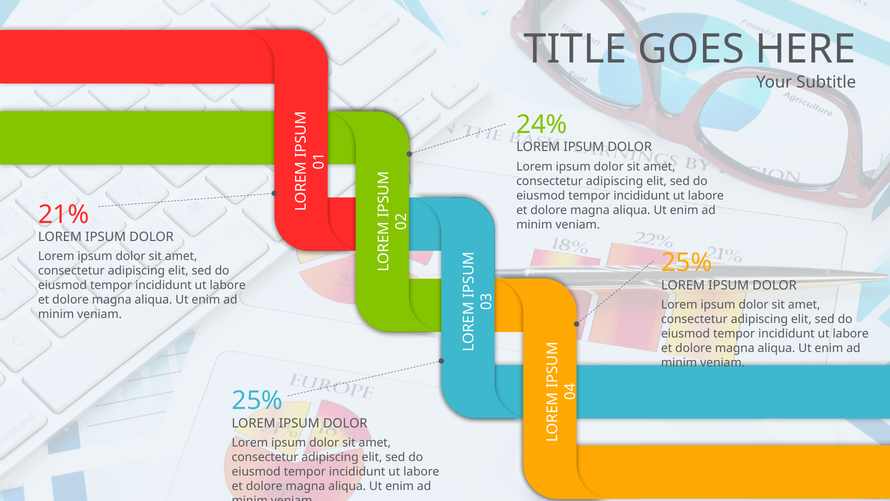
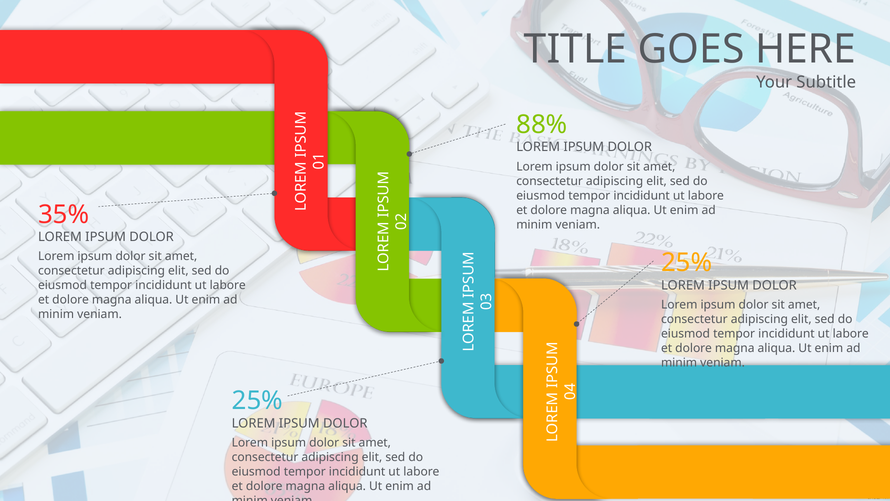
24%: 24% -> 88%
21%: 21% -> 35%
